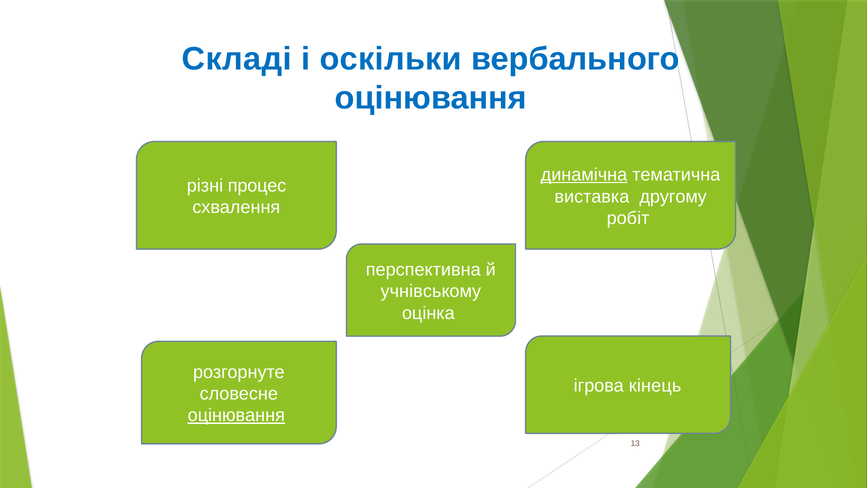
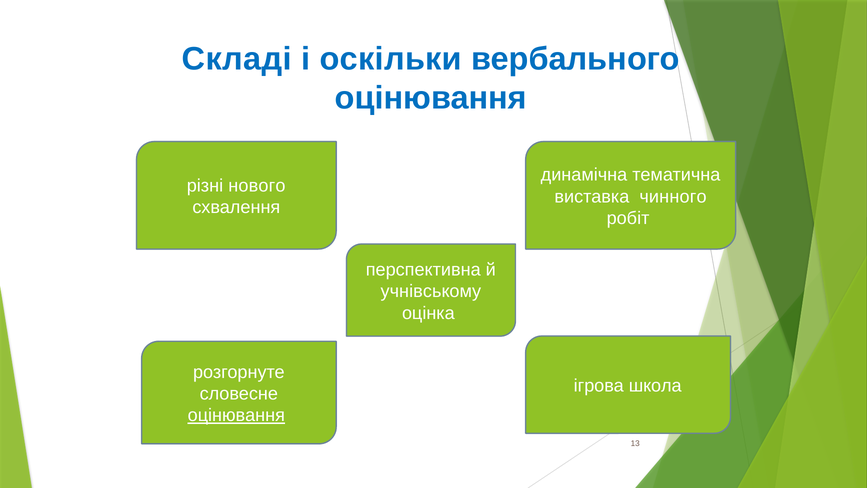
динамічна underline: present -> none
процес: процес -> нового
другому: другому -> чинного
кінець: кінець -> школа
